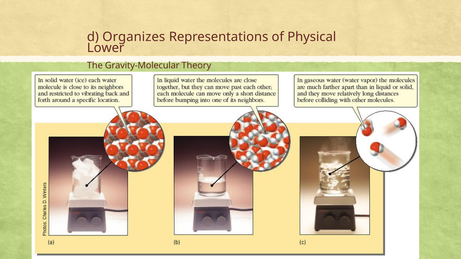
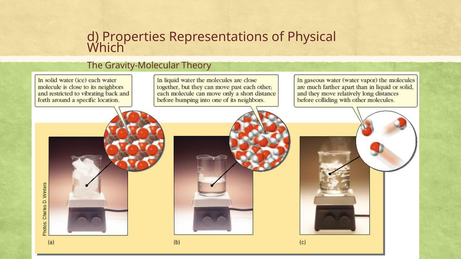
Organizes: Organizes -> Properties
Lower: Lower -> Which
